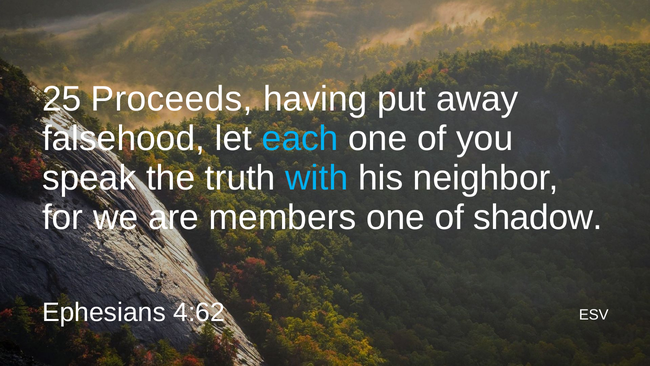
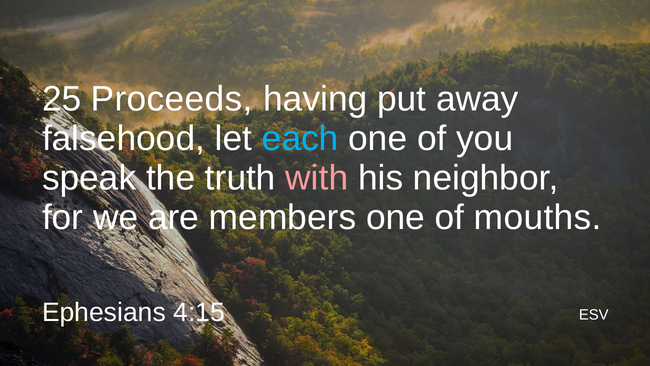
with colour: light blue -> pink
shadow: shadow -> mouths
4:62: 4:62 -> 4:15
